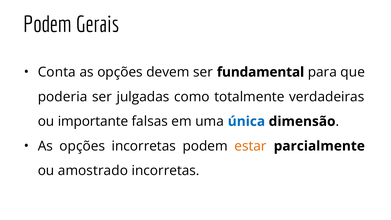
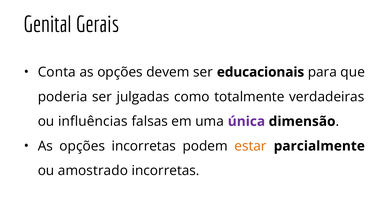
Podem at (47, 25): Podem -> Genital
fundamental: fundamental -> educacionais
importante: importante -> influências
única colour: blue -> purple
